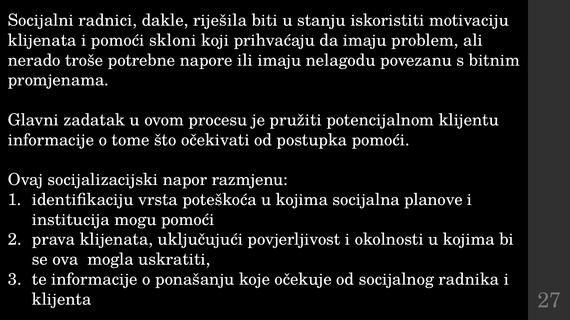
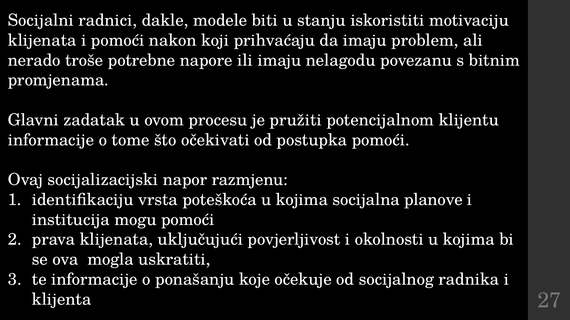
riješila: riješila -> modele
skloni: skloni -> nakon
